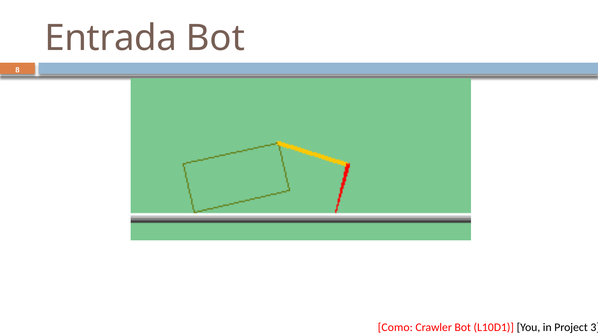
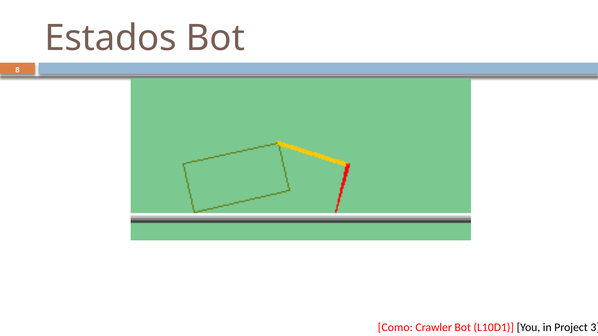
Entrada: Entrada -> Estados
